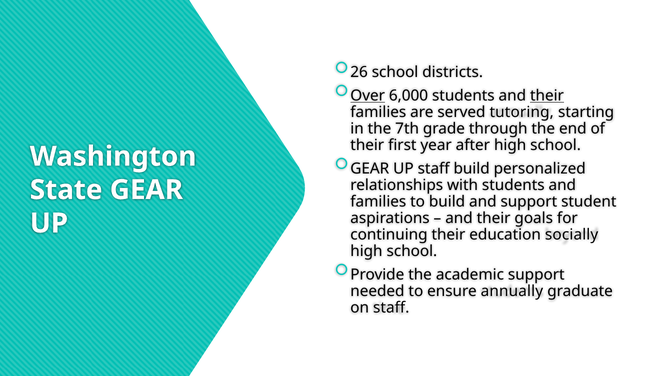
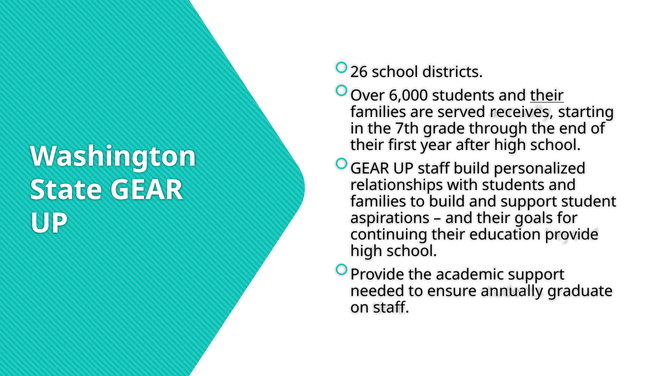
Over underline: present -> none
tutoring: tutoring -> receives
education socially: socially -> provide
